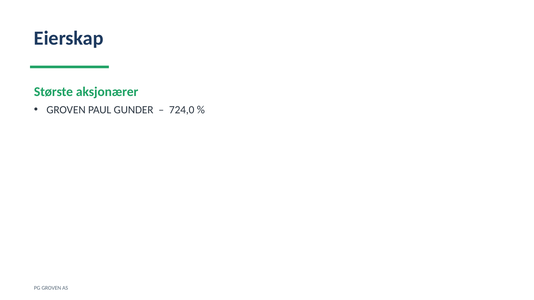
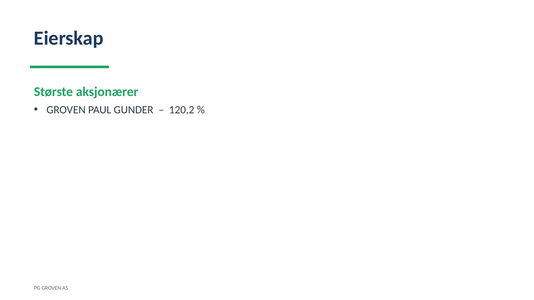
724,0: 724,0 -> 120,2
